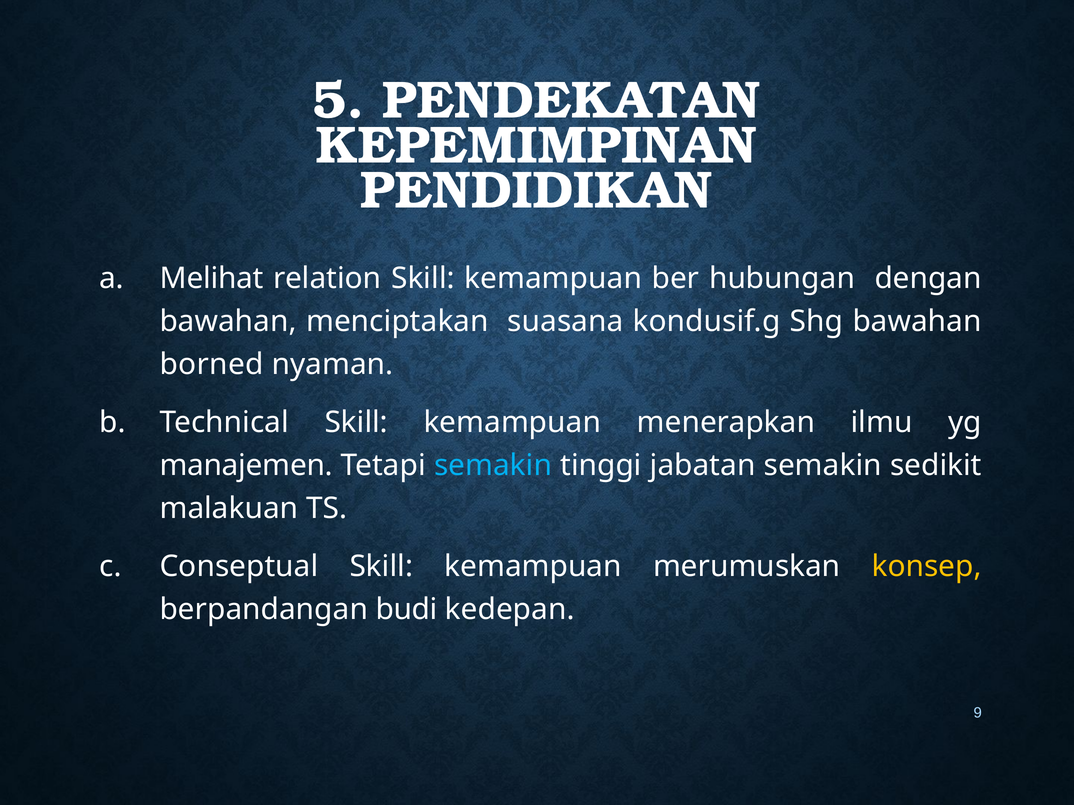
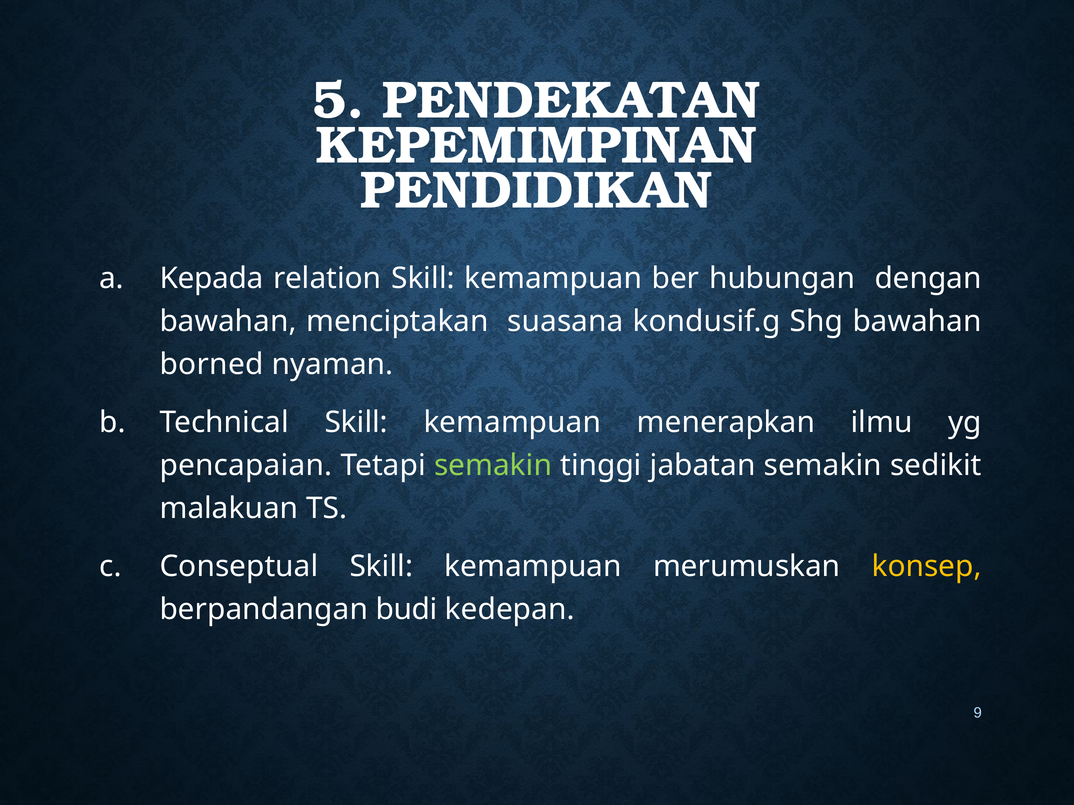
Melihat: Melihat -> Kepada
manajemen: manajemen -> pencapaian
semakin at (493, 466) colour: light blue -> light green
